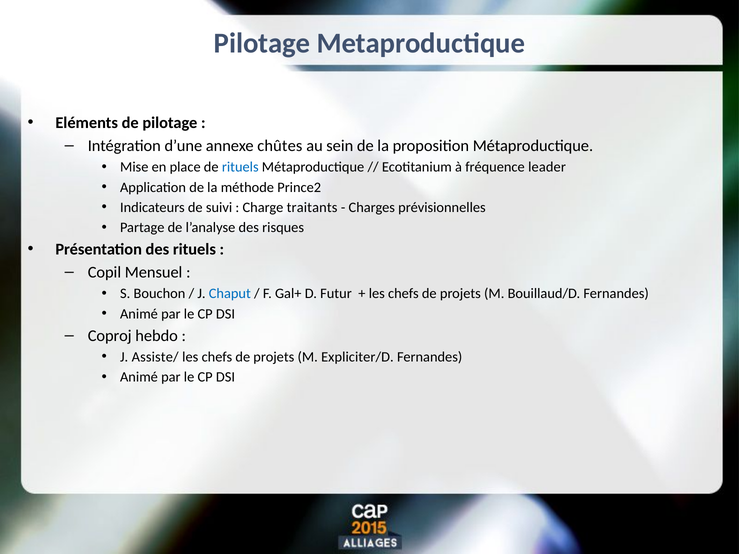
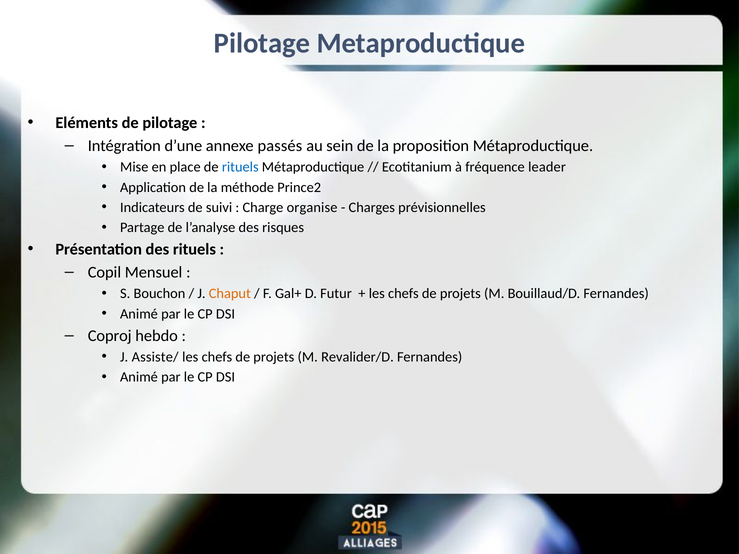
chûtes: chûtes -> passés
traitants: traitants -> organise
Chaput colour: blue -> orange
Expliciter/D: Expliciter/D -> Revalider/D
